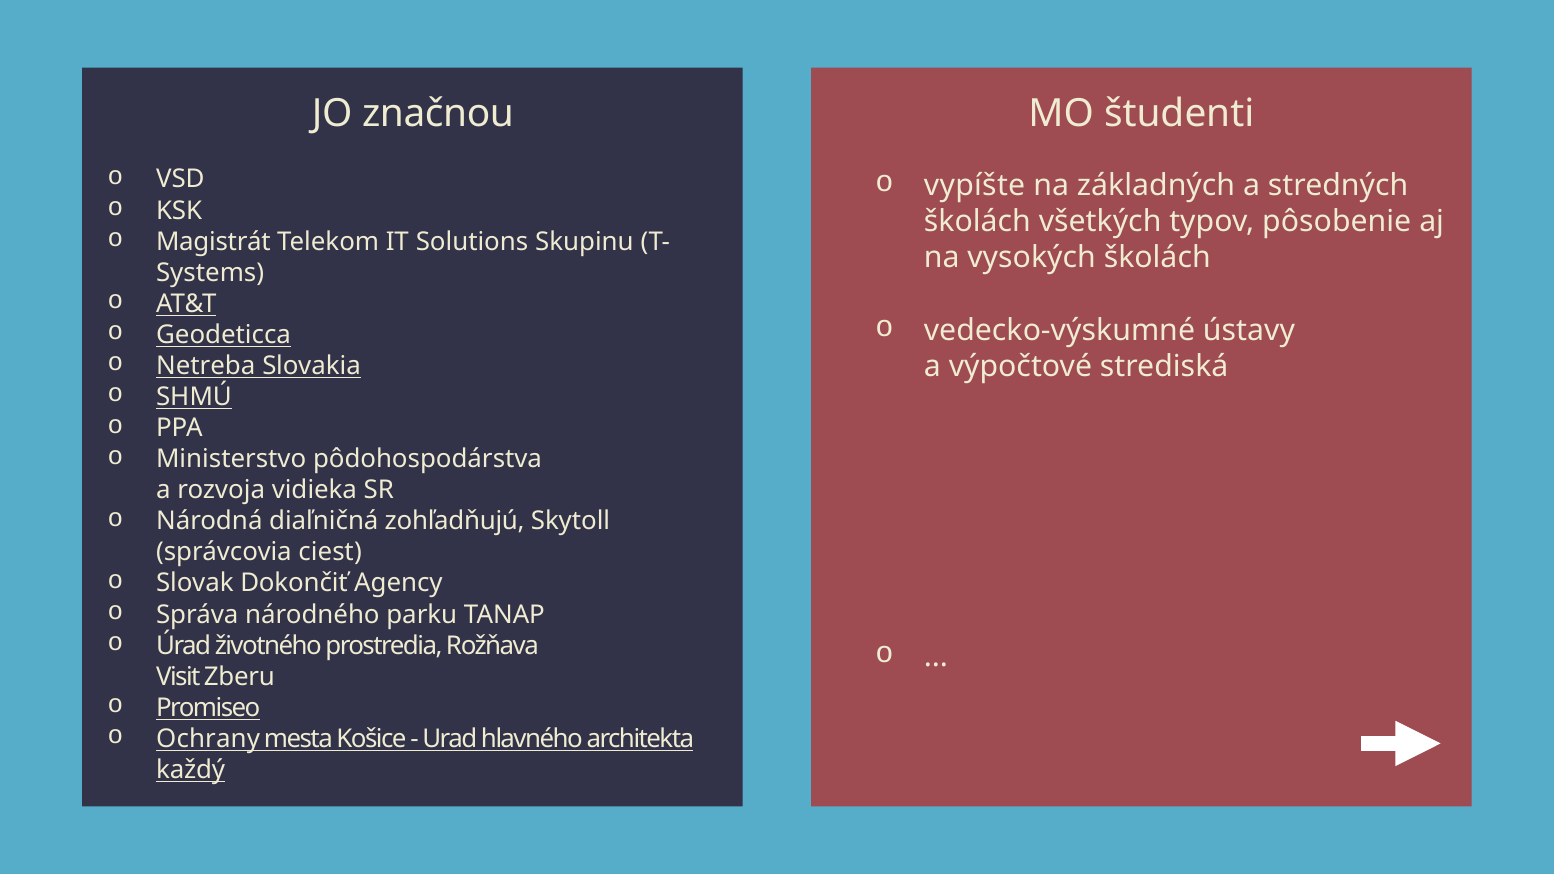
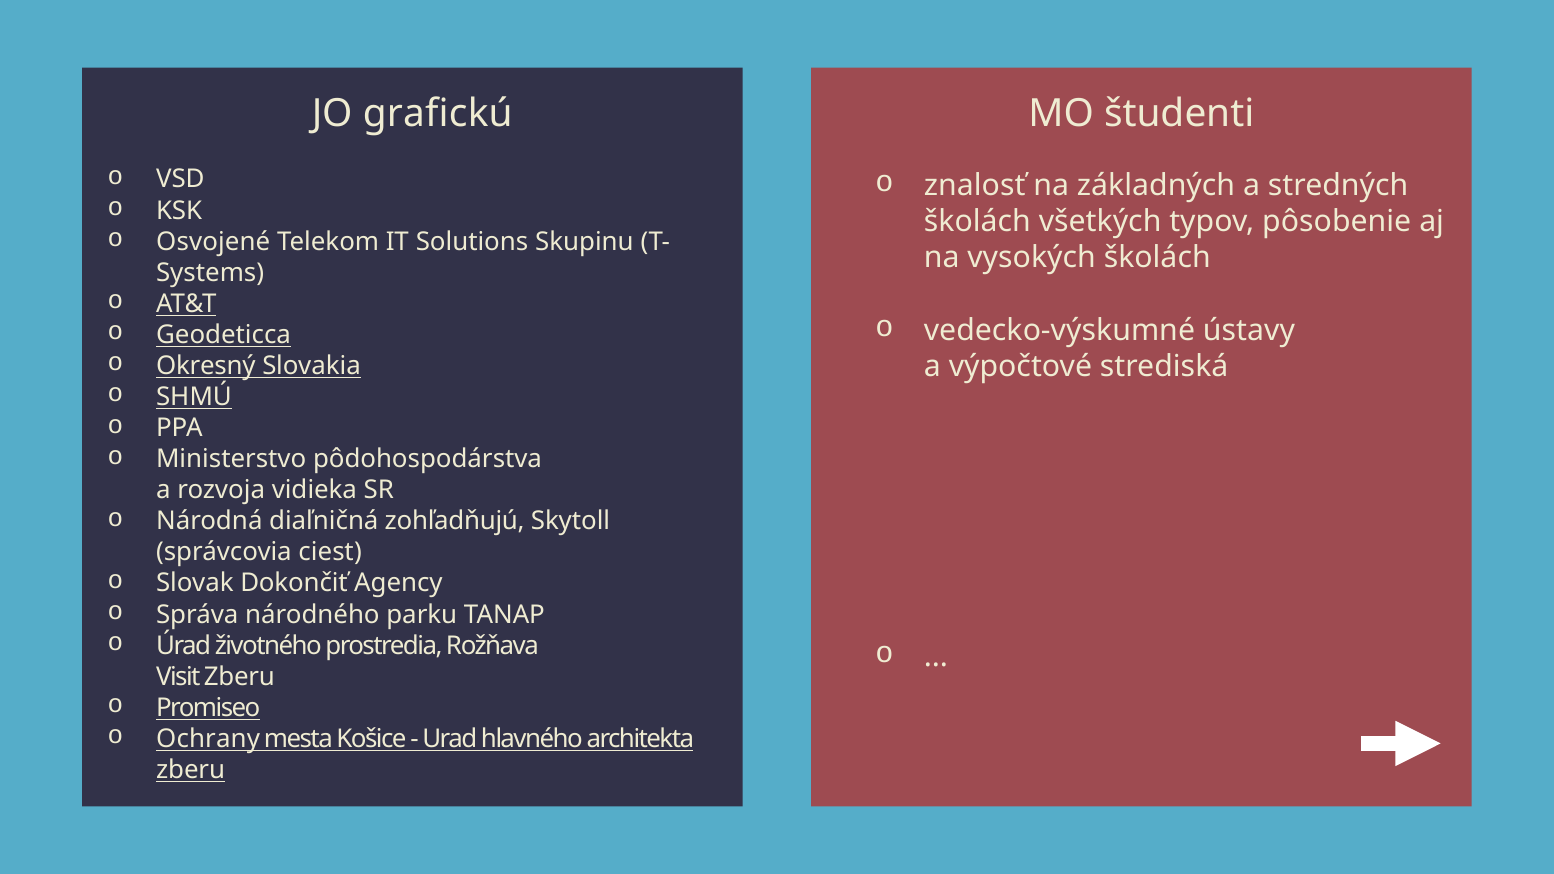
značnou: značnou -> grafickú
vypíšte: vypíšte -> znalosť
Magistrát: Magistrát -> Osvojené
Netreba: Netreba -> Okresný
každý at (191, 770): každý -> zberu
